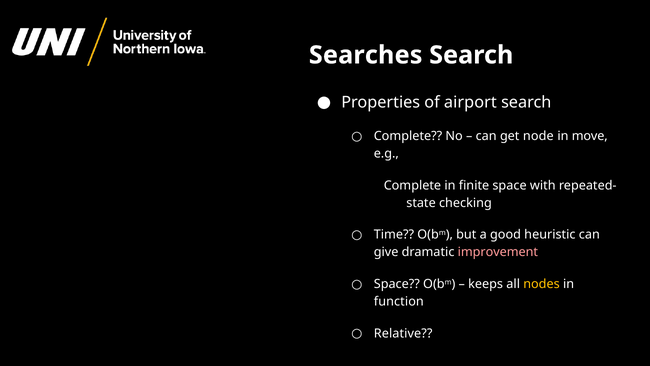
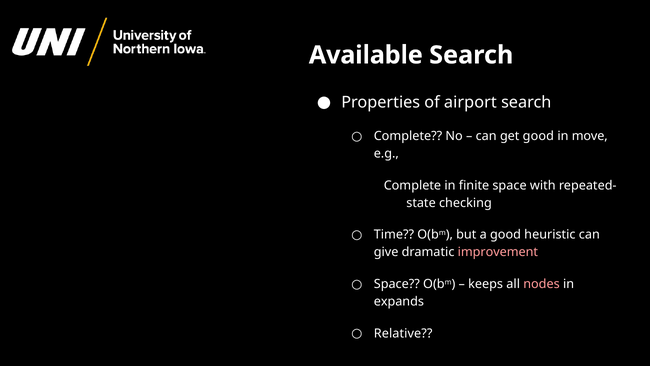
Searches: Searches -> Available
get node: node -> good
nodes colour: yellow -> pink
function: function -> expands
